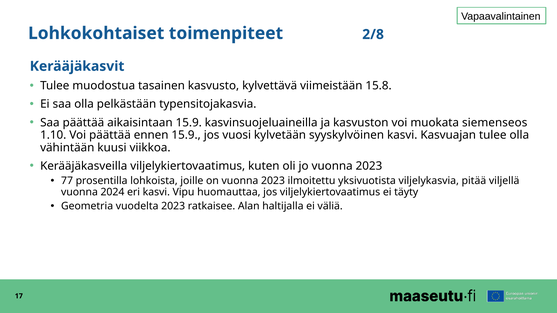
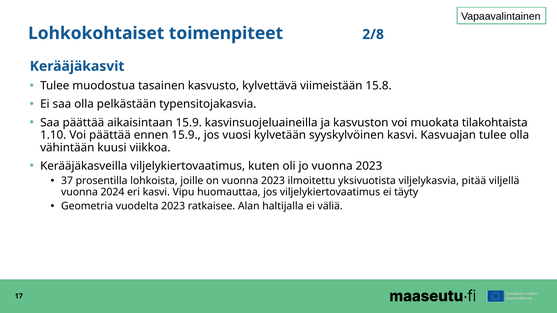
siemenseos: siemenseos -> tilakohtaista
77: 77 -> 37
